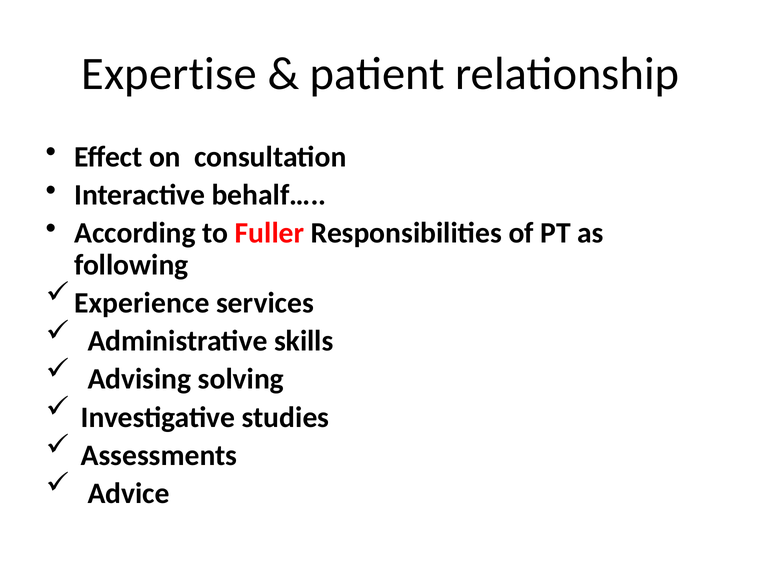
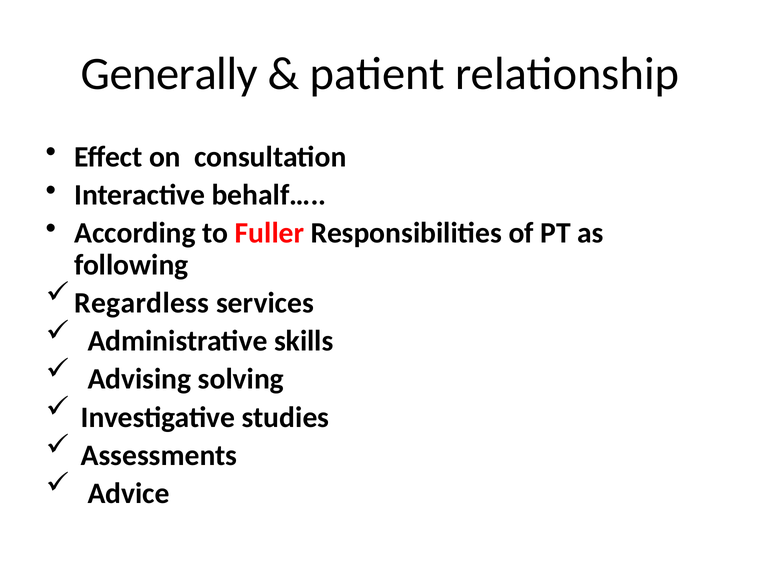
Expertise: Expertise -> Generally
Experience: Experience -> Regardless
